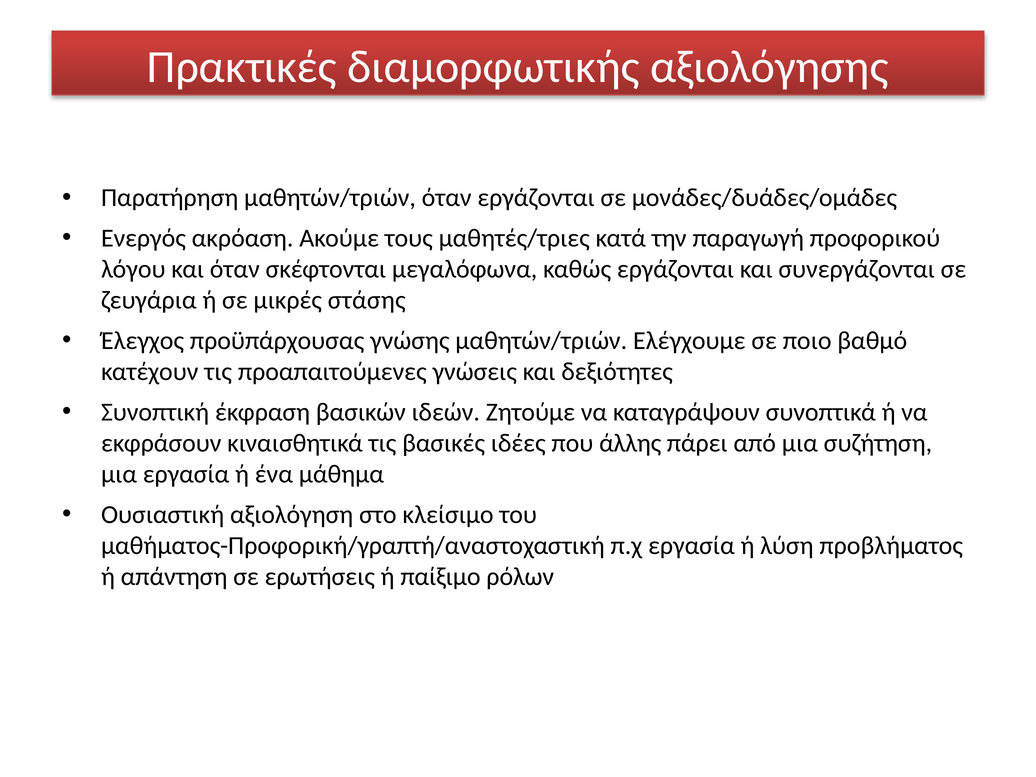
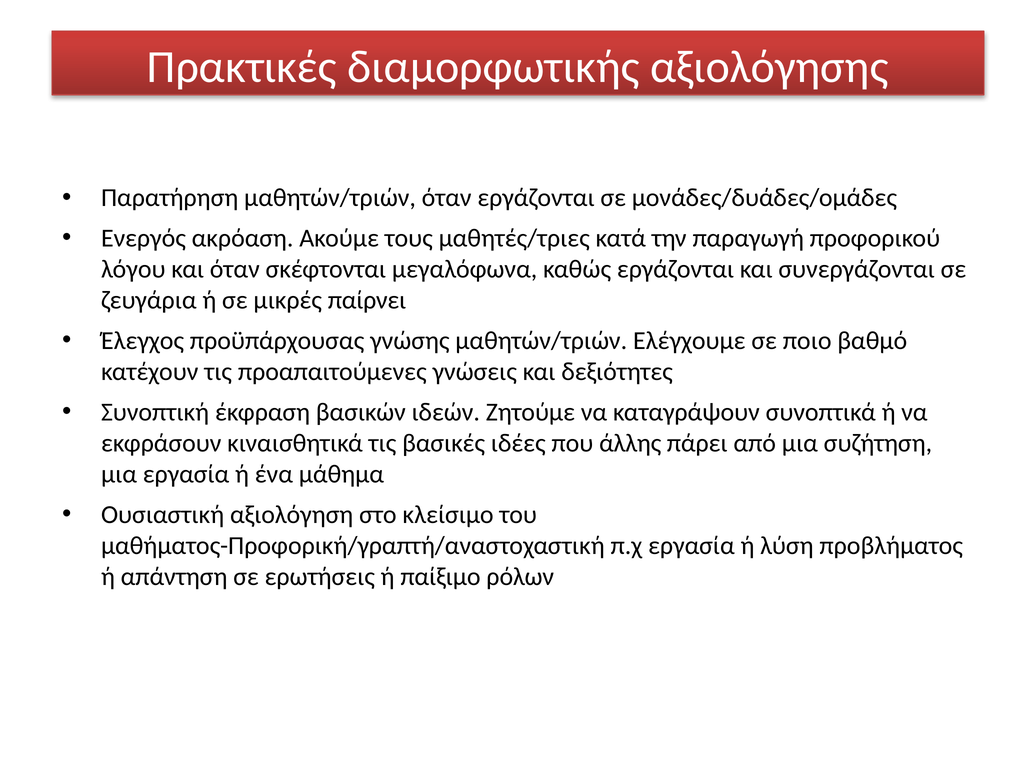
στάσης: στάσης -> παίρνει
